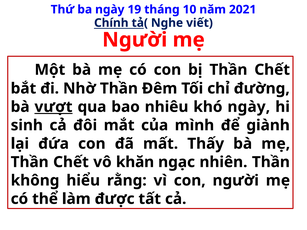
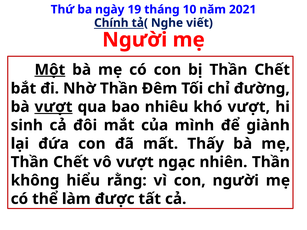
Một underline: none -> present
khó ngày: ngày -> vượt
vô khăn: khăn -> vượt
